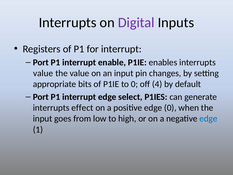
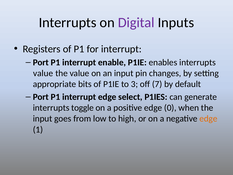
to 0: 0 -> 3
4: 4 -> 7
effect: effect -> toggle
edge at (208, 118) colour: blue -> orange
